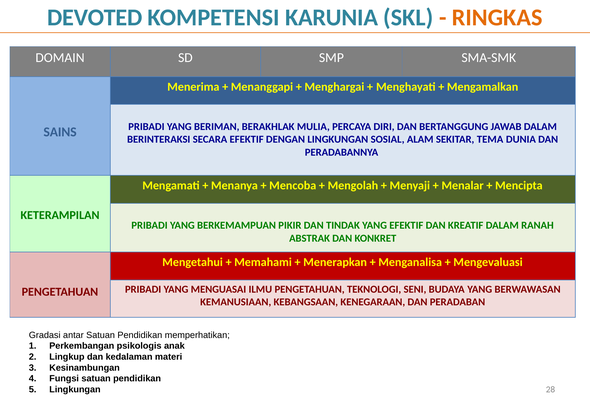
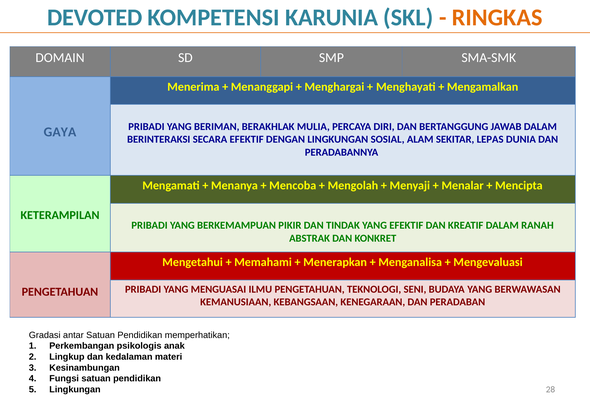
SAINS: SAINS -> GAYA
TEMA: TEMA -> LEPAS
